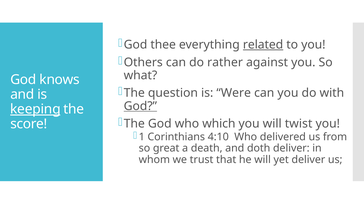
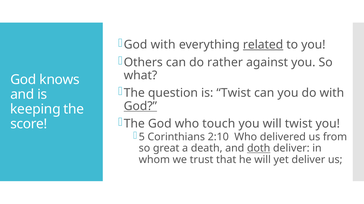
God thee: thee -> with
is Were: Were -> Twist
keeping underline: present -> none
which: which -> touch
1: 1 -> 5
4:10: 4:10 -> 2:10
doth underline: none -> present
